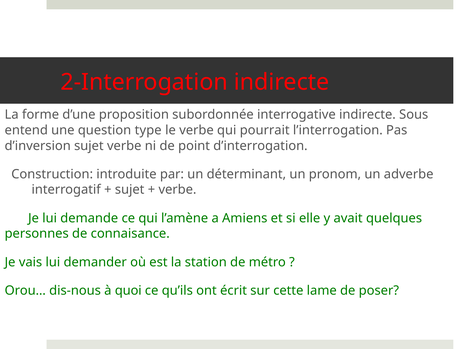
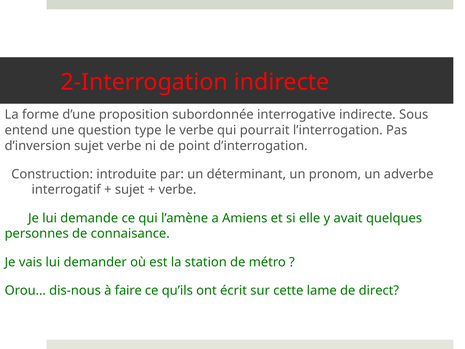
quoi: quoi -> faire
poser: poser -> direct
